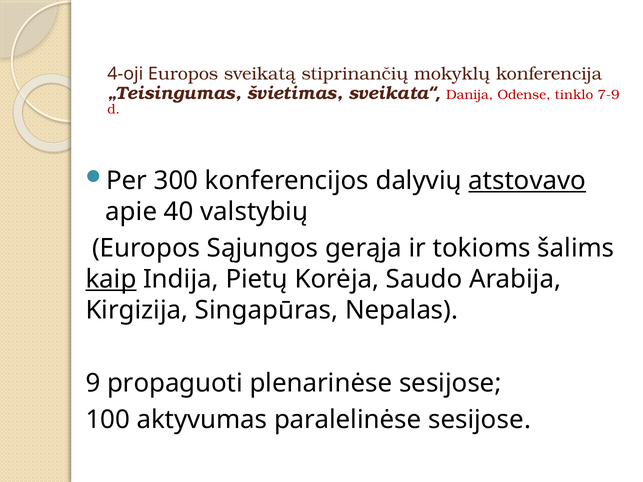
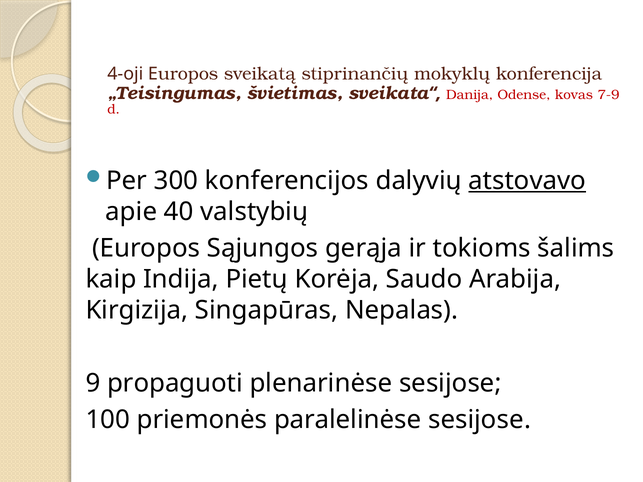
tinklo: tinklo -> kovas
kaip underline: present -> none
aktyvumas: aktyvumas -> priemonės
